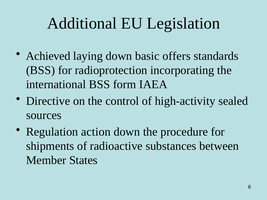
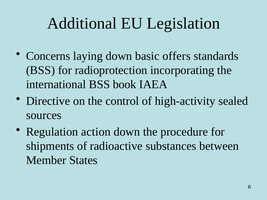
Achieved: Achieved -> Concerns
form: form -> book
